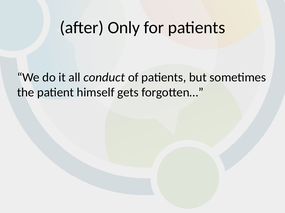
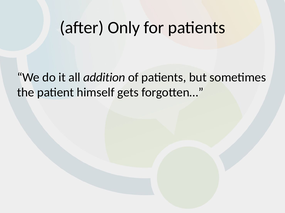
conduct: conduct -> addition
